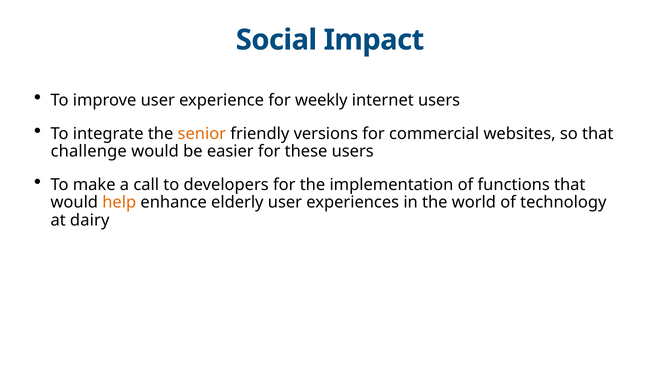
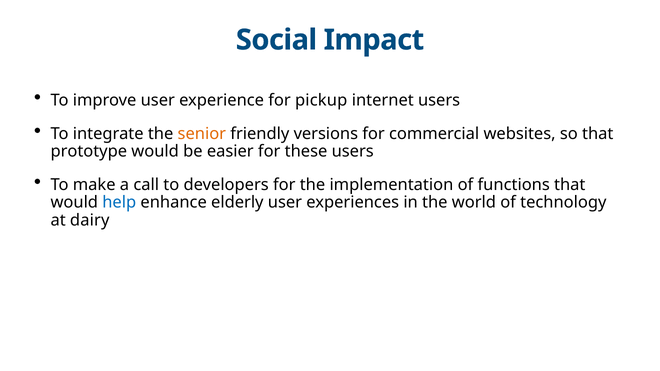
weekly: weekly -> pickup
challenge: challenge -> prototype
help colour: orange -> blue
